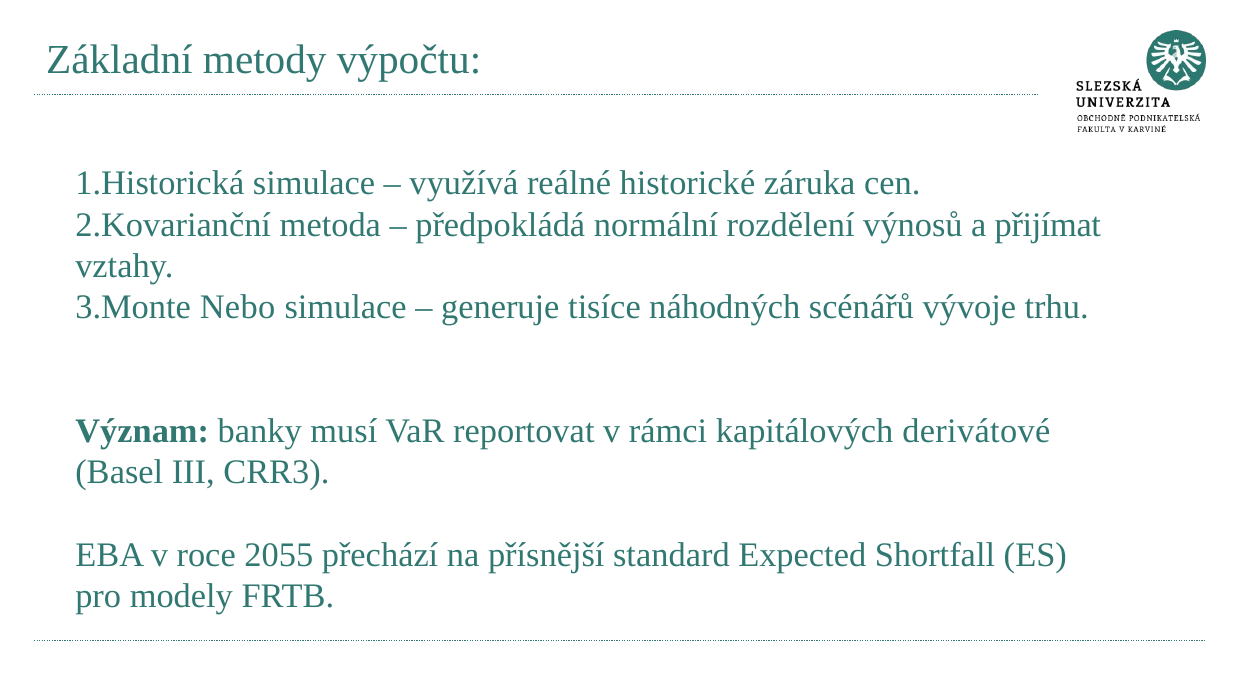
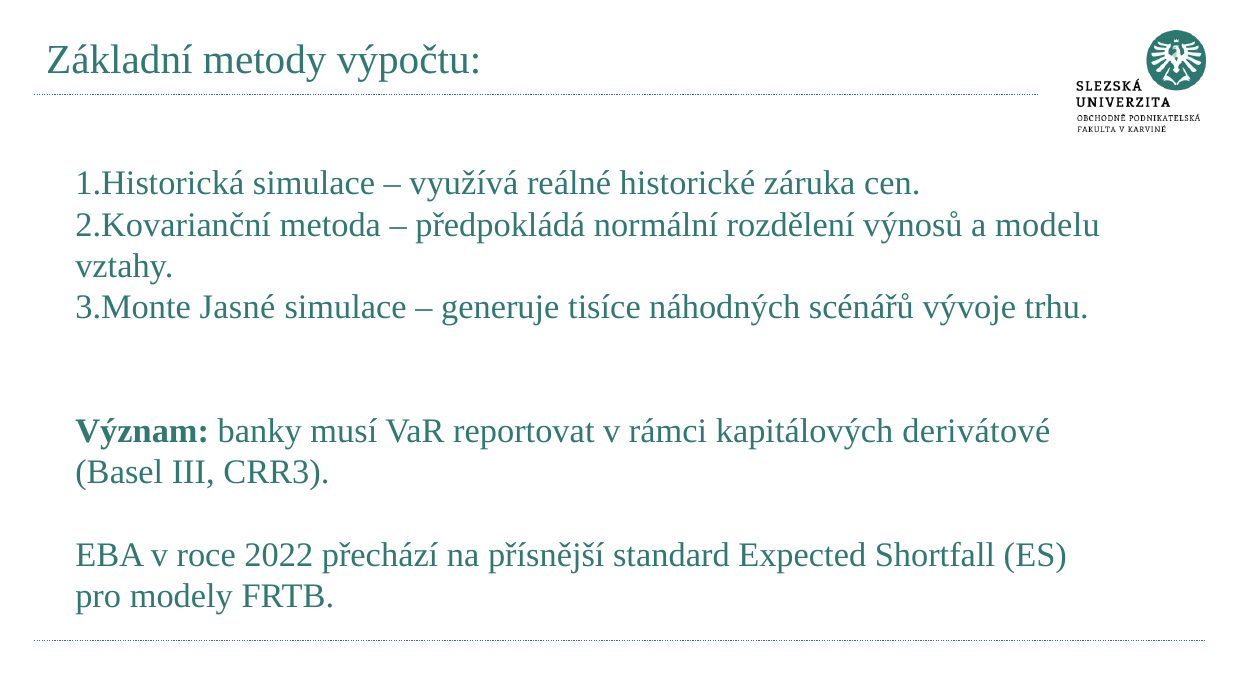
přijímat: přijímat -> modelu
Nebo: Nebo -> Jasné
2055: 2055 -> 2022
